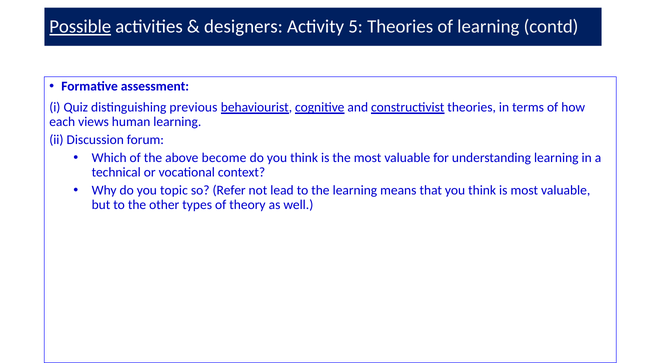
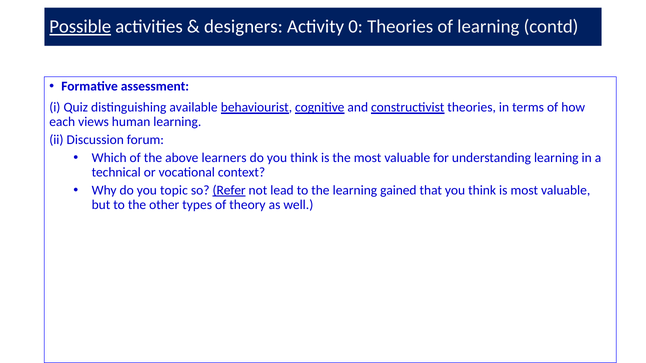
5: 5 -> 0
previous: previous -> available
become: become -> learners
Refer underline: none -> present
means: means -> gained
